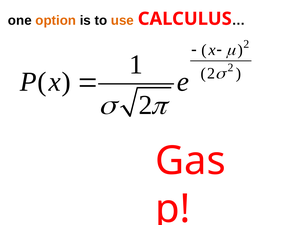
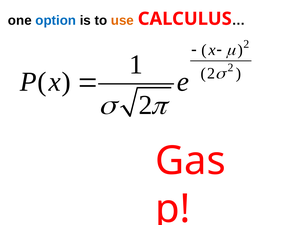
option colour: orange -> blue
